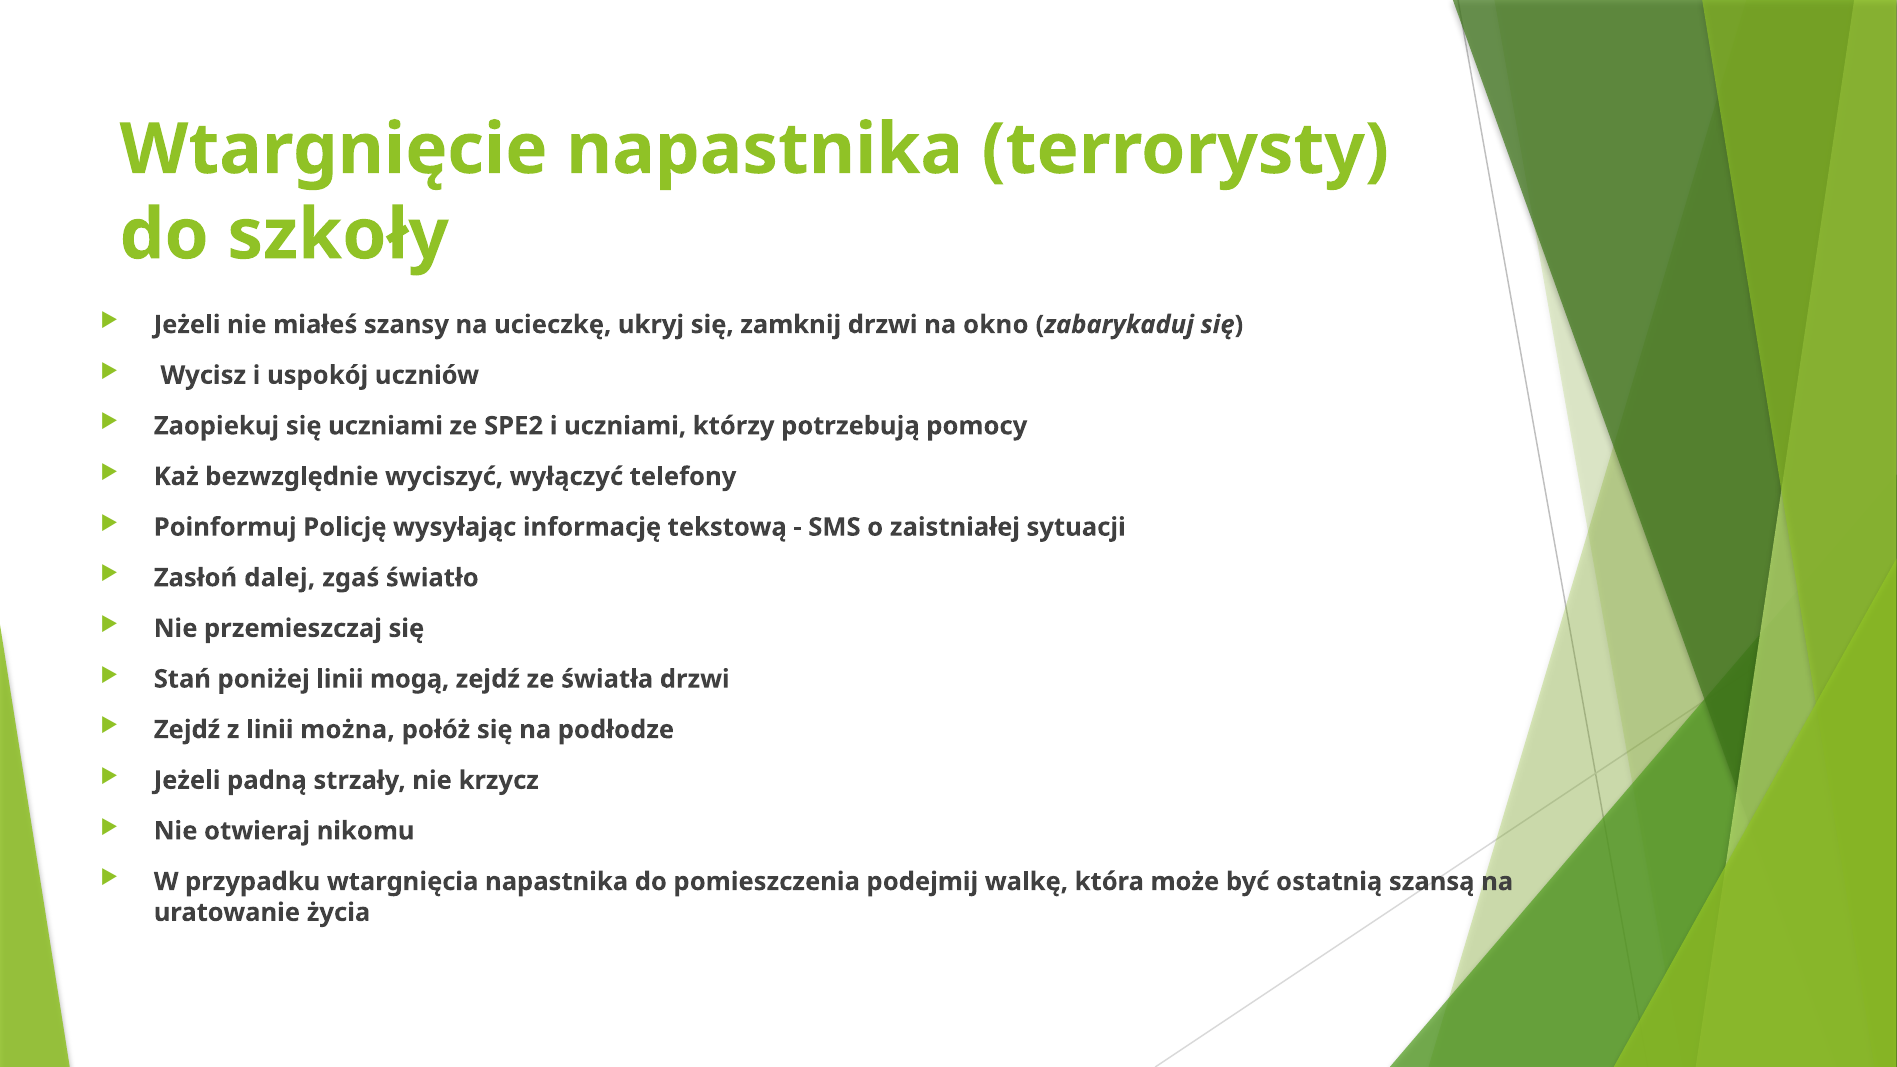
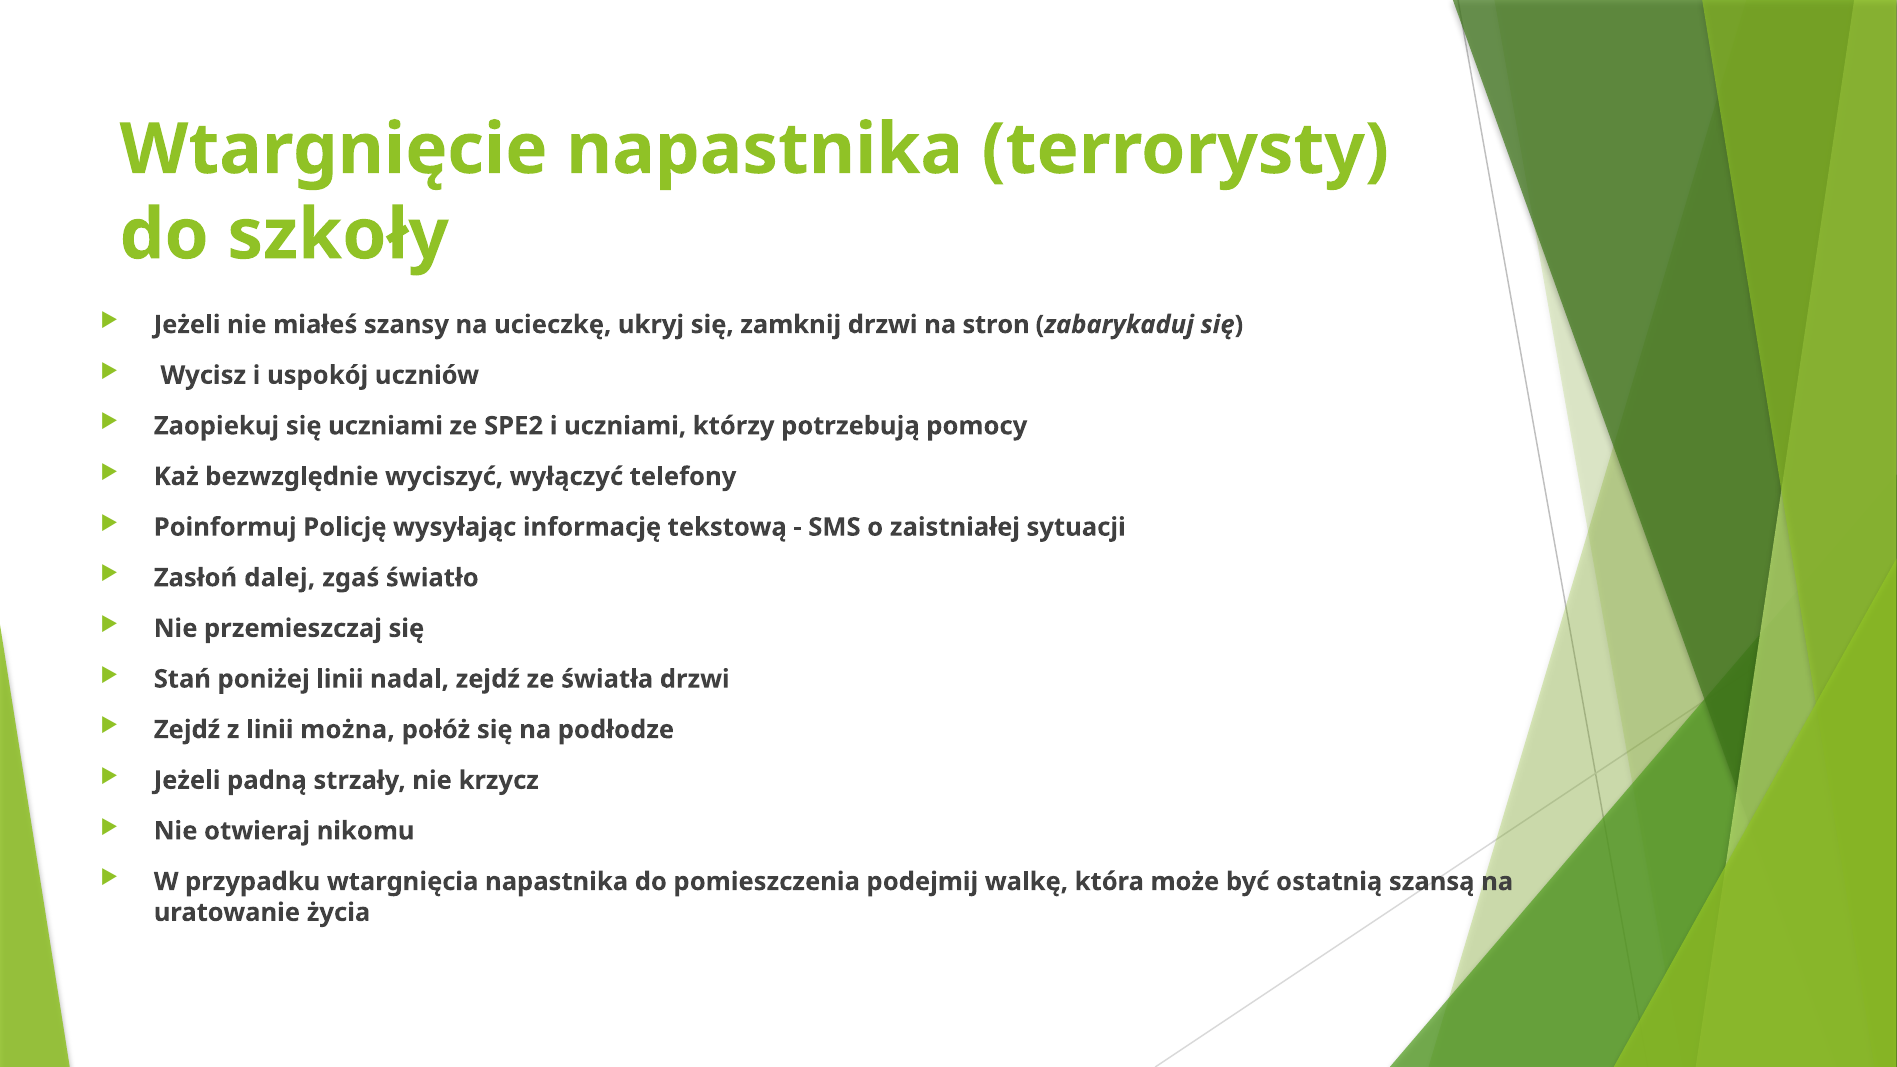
okno: okno -> stron
mogą: mogą -> nadal
